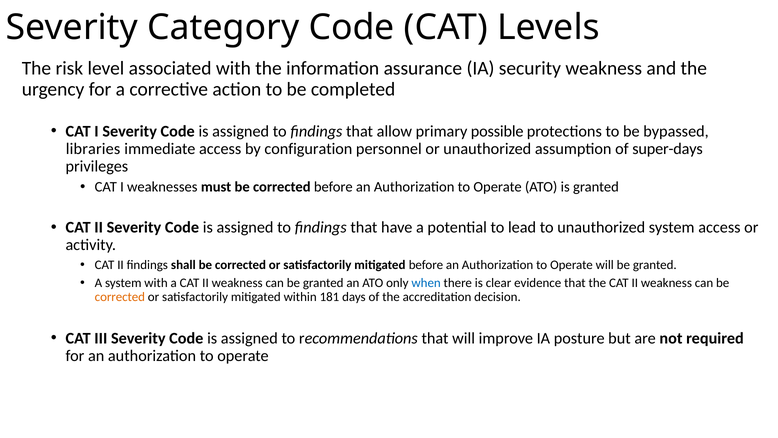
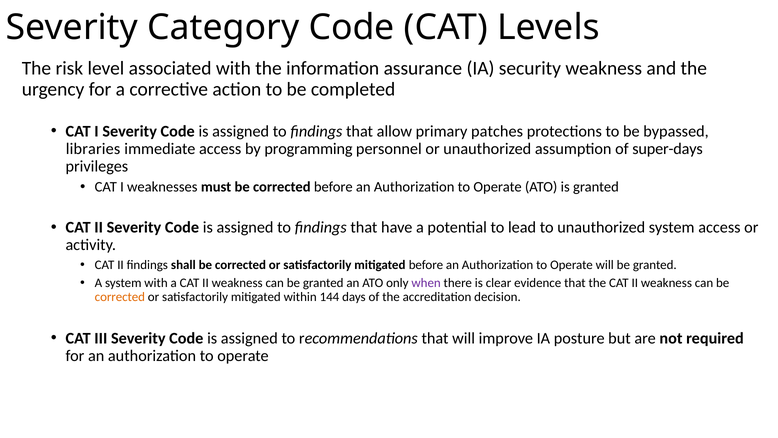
possible: possible -> patches
configuration: configuration -> programming
when colour: blue -> purple
181: 181 -> 144
